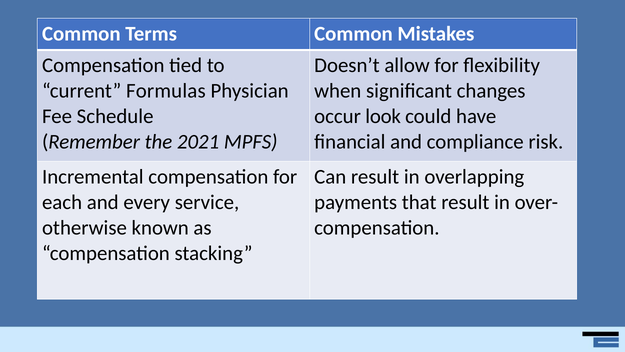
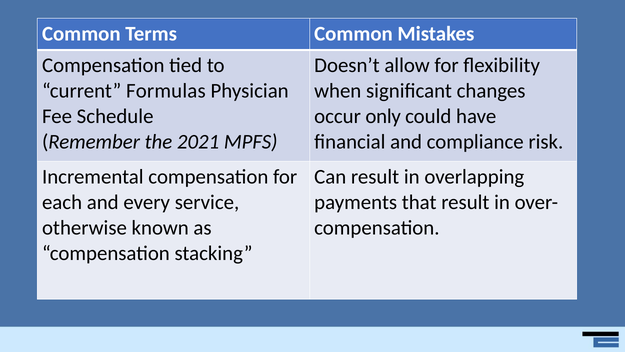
look: look -> only
